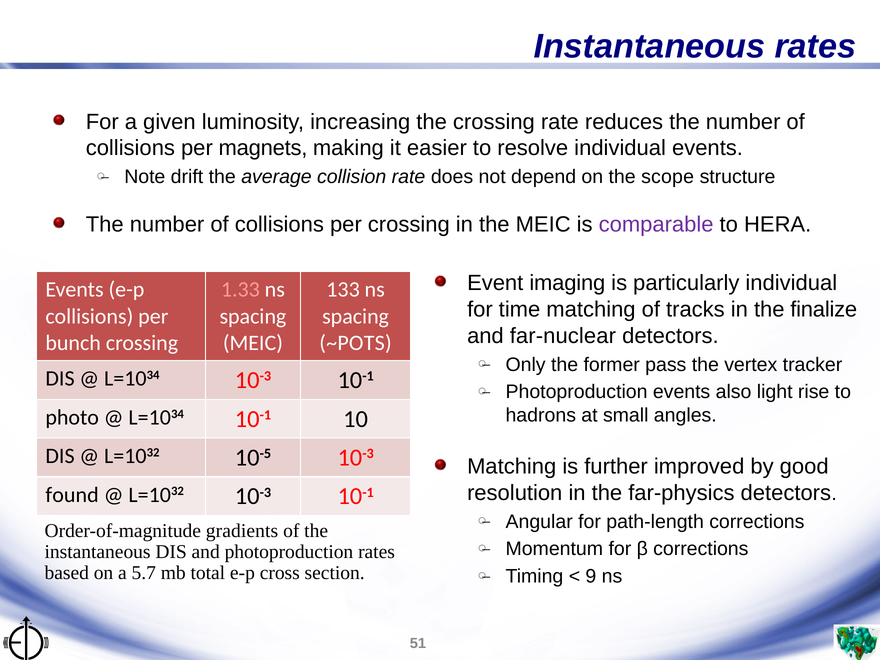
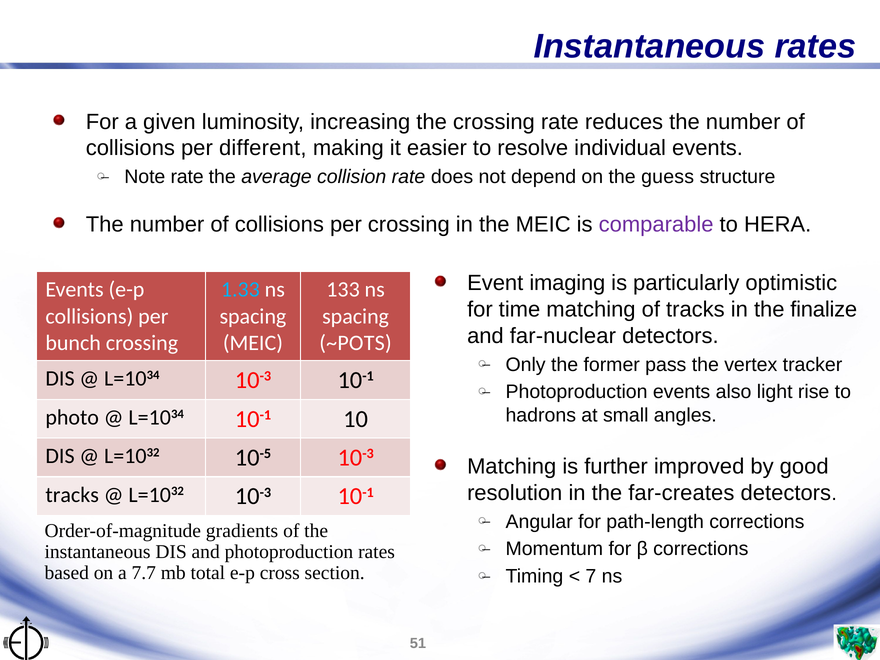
magnets: magnets -> different
Note drift: drift -> rate
scope: scope -> guess
particularly individual: individual -> optimistic
1.33 colour: pink -> light blue
far-physics: far-physics -> far-creates
found at (72, 495): found -> tracks
5.7: 5.7 -> 7.7
9: 9 -> 7
